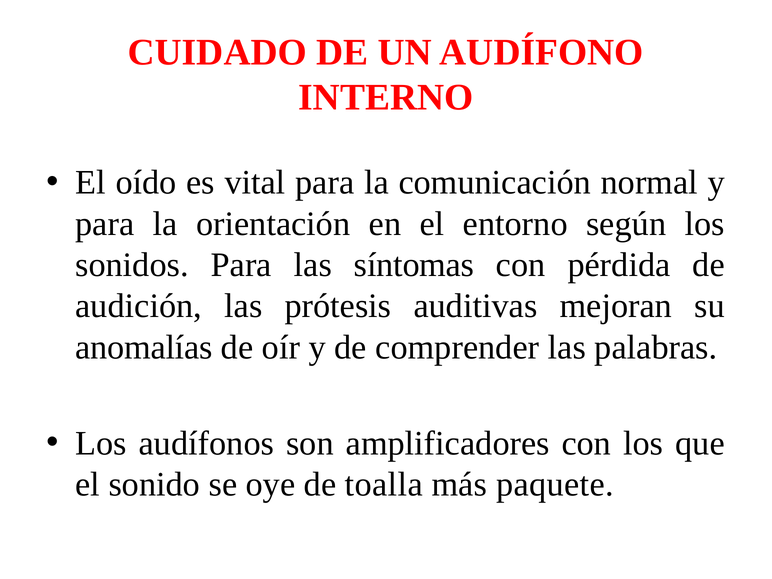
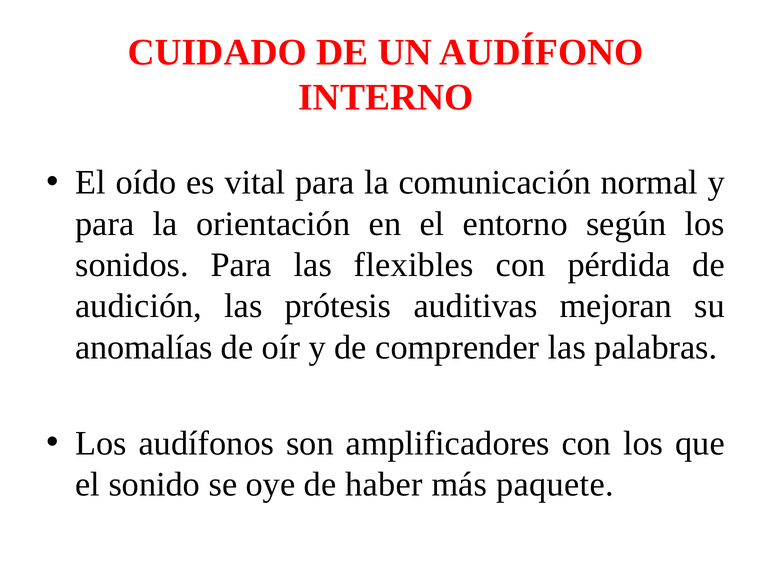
síntomas: síntomas -> flexibles
toalla: toalla -> haber
